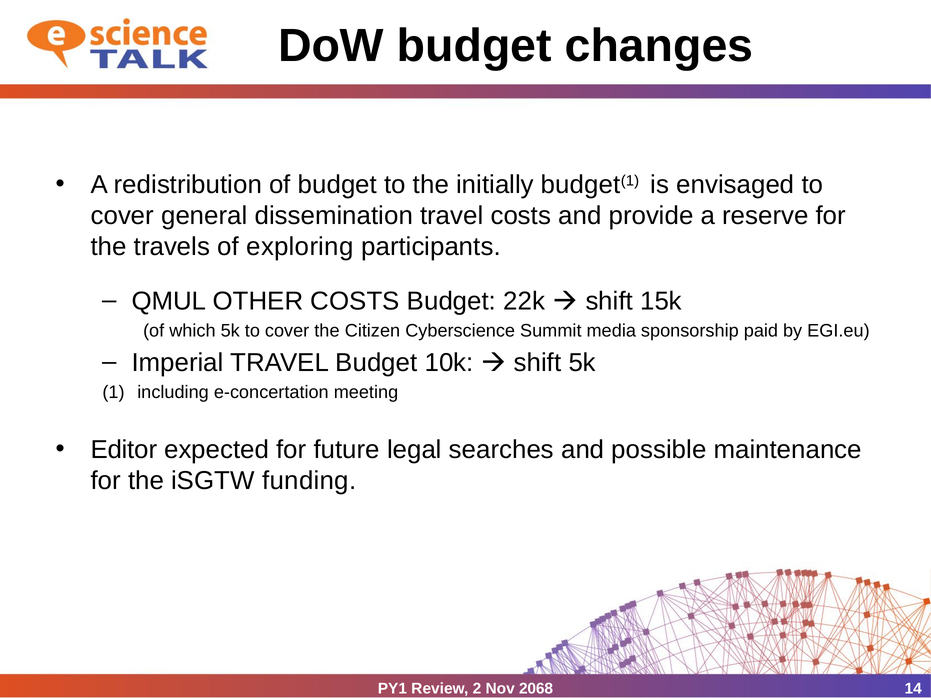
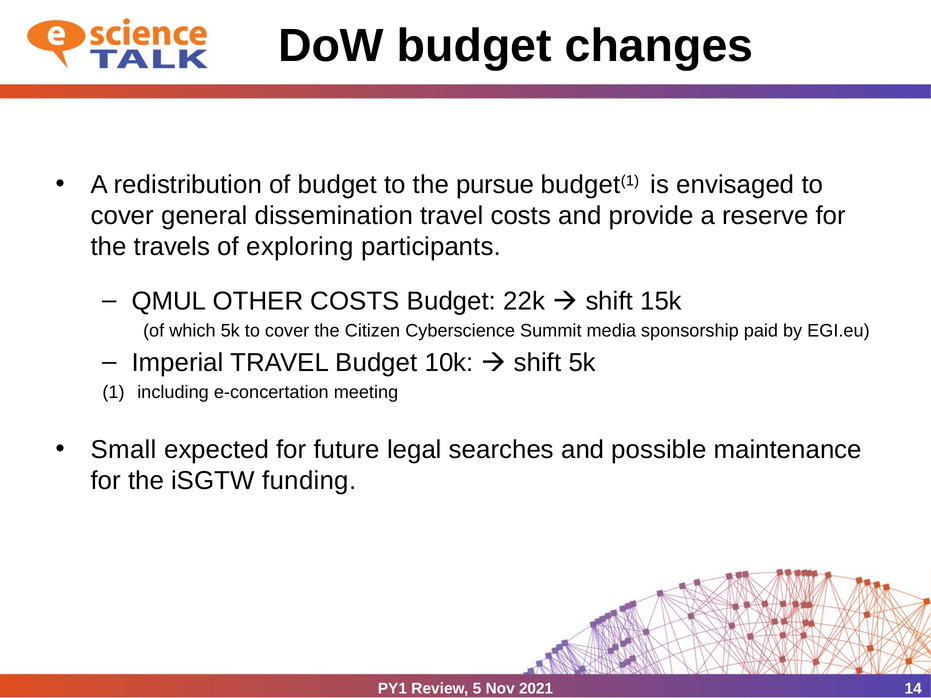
initially: initially -> pursue
Editor: Editor -> Small
2: 2 -> 5
2068: 2068 -> 2021
